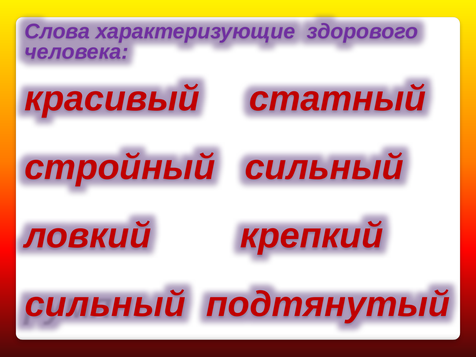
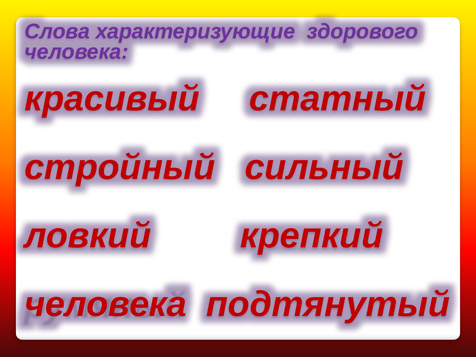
сильный at (105, 304): сильный -> человека
